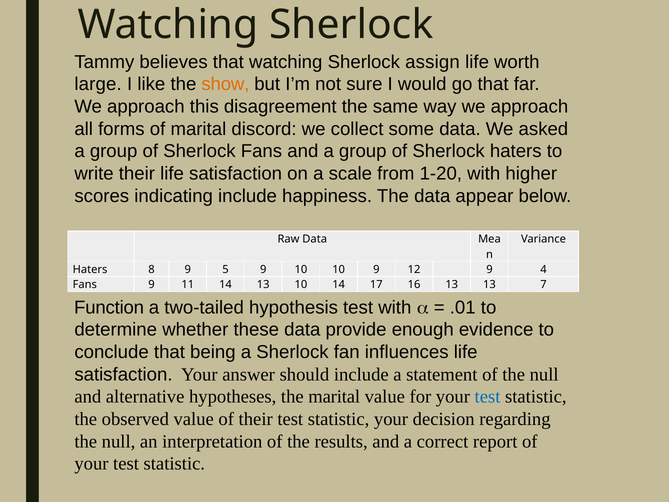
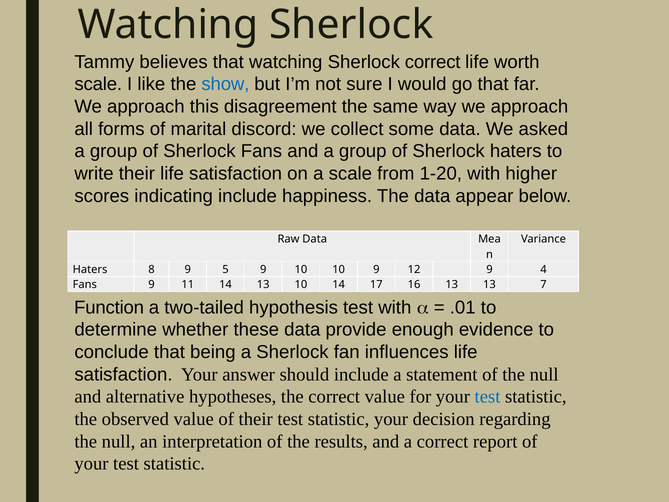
Sherlock assign: assign -> correct
large at (98, 84): large -> scale
show colour: orange -> blue
the marital: marital -> correct
